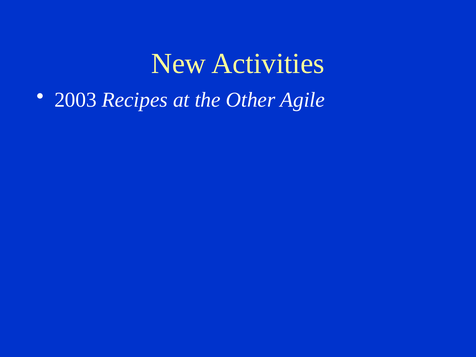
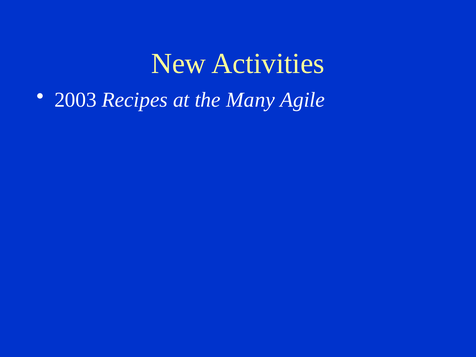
Other: Other -> Many
